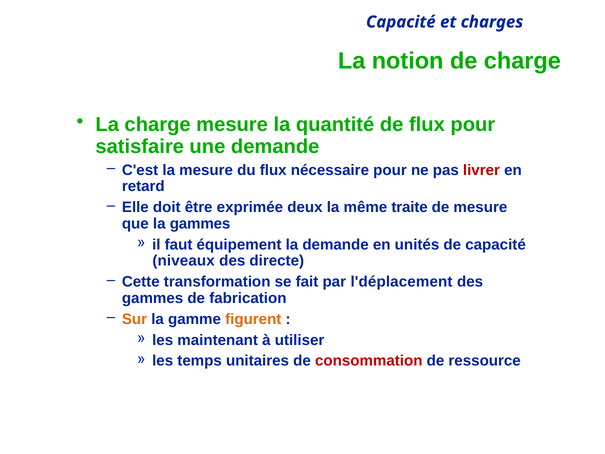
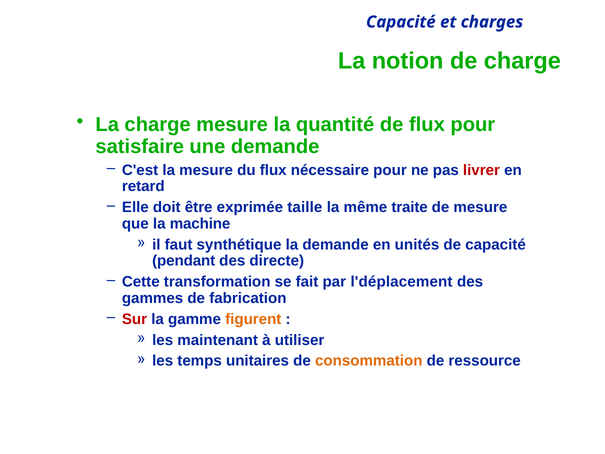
deux: deux -> taille
la gammes: gammes -> machine
équipement: équipement -> synthétique
niveaux: niveaux -> pendant
Sur colour: orange -> red
consommation colour: red -> orange
